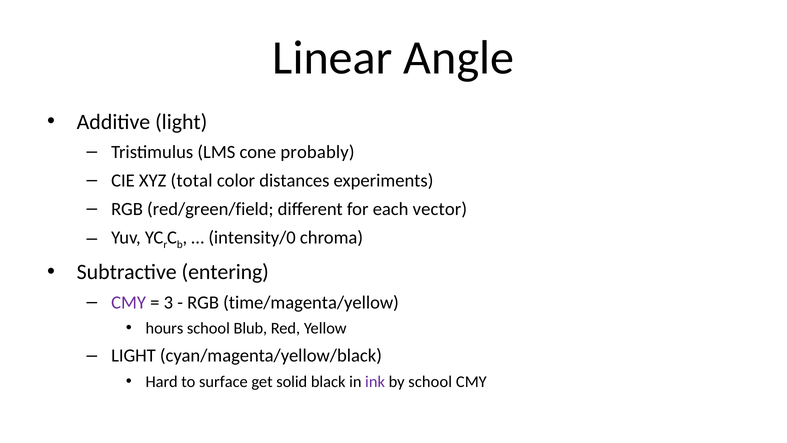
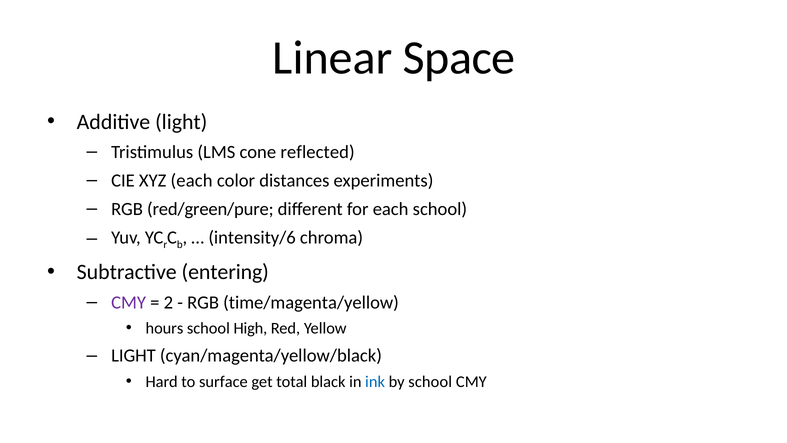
Angle: Angle -> Space
probably: probably -> reflected
XYZ total: total -> each
red/green/field: red/green/field -> red/green/pure
each vector: vector -> school
intensity/0: intensity/0 -> intensity/6
3: 3 -> 2
Blub: Blub -> High
solid: solid -> total
ink colour: purple -> blue
